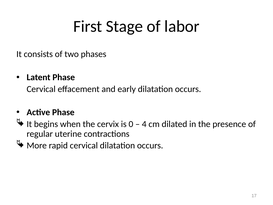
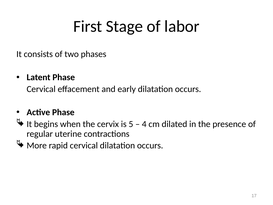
0: 0 -> 5
